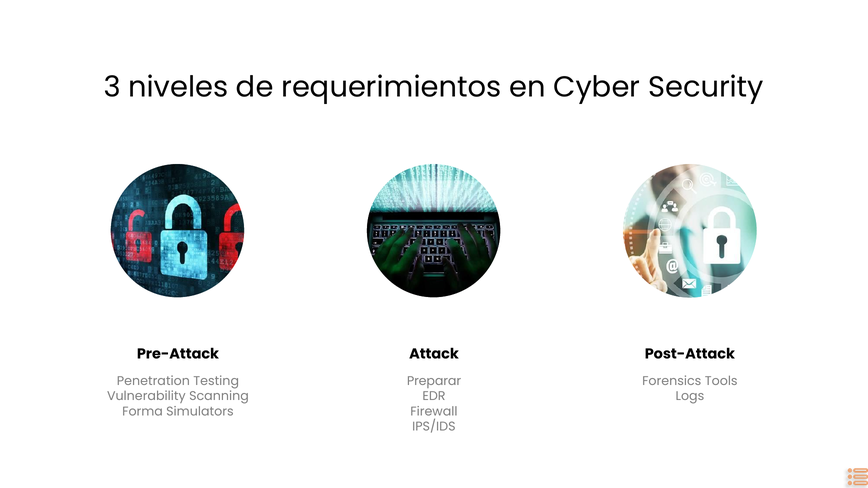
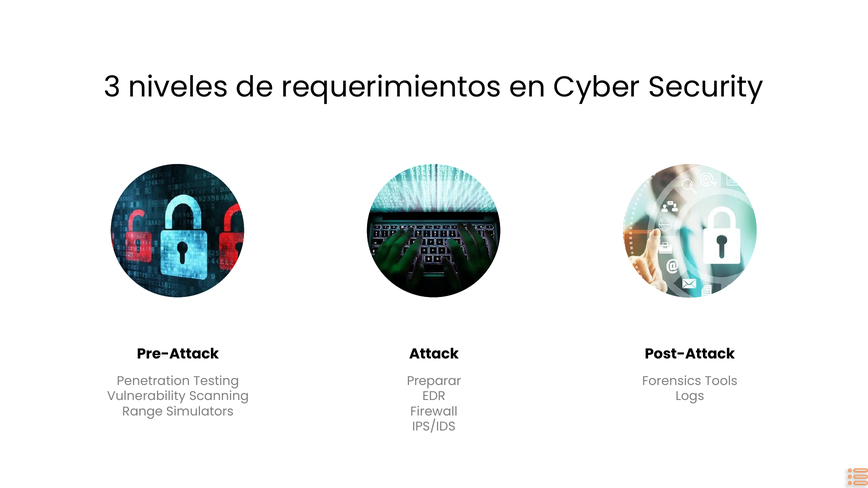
Forma: Forma -> Range
